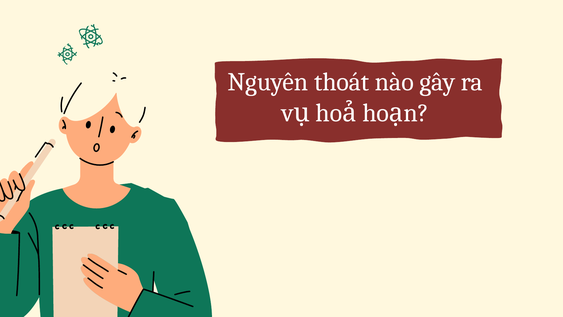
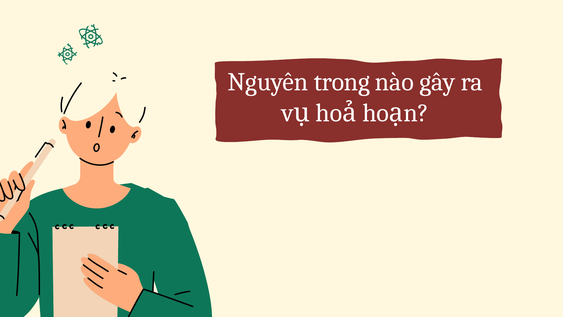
thoát: thoát -> trong
